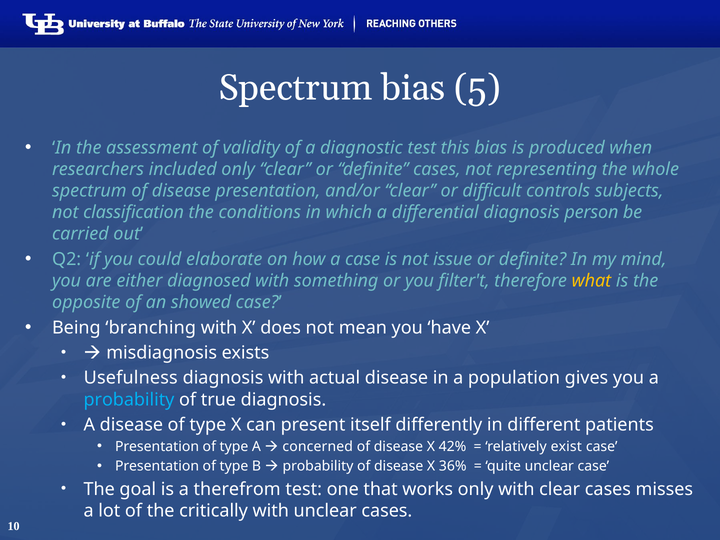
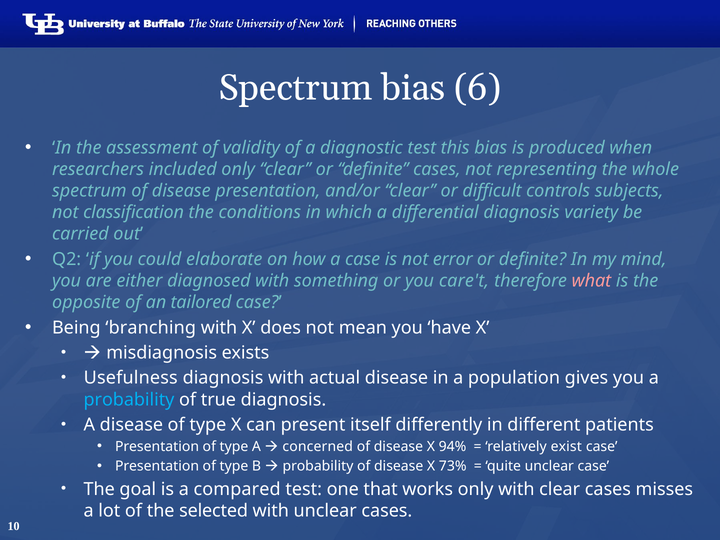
5: 5 -> 6
person: person -> variety
issue: issue -> error
filter't: filter't -> care't
what colour: yellow -> pink
showed: showed -> tailored
42%: 42% -> 94%
36%: 36% -> 73%
therefrom: therefrom -> compared
critically: critically -> selected
